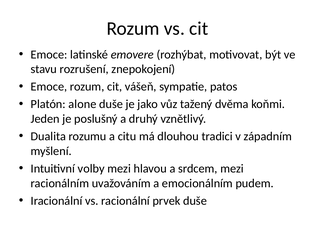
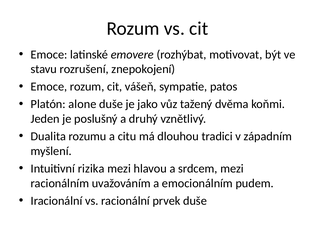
volby: volby -> rizika
